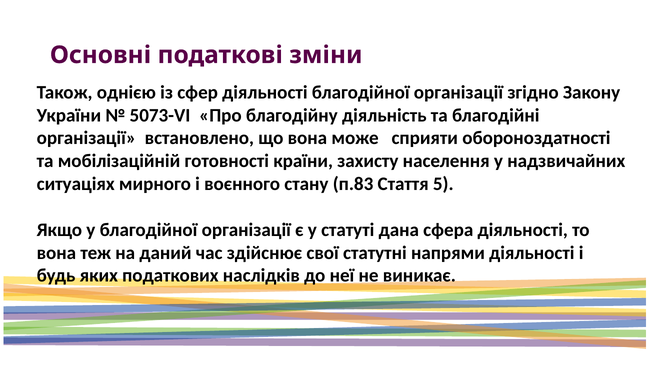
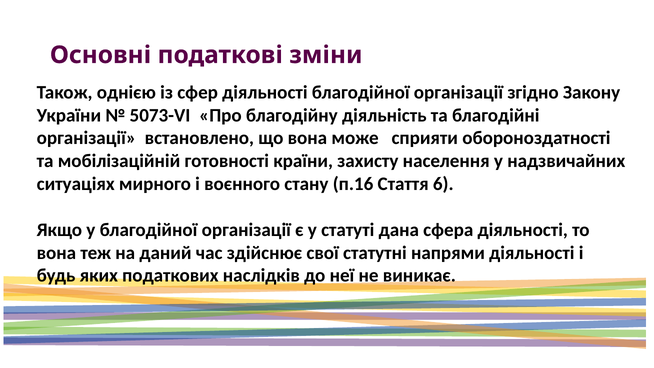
п.83: п.83 -> п.16
5: 5 -> 6
